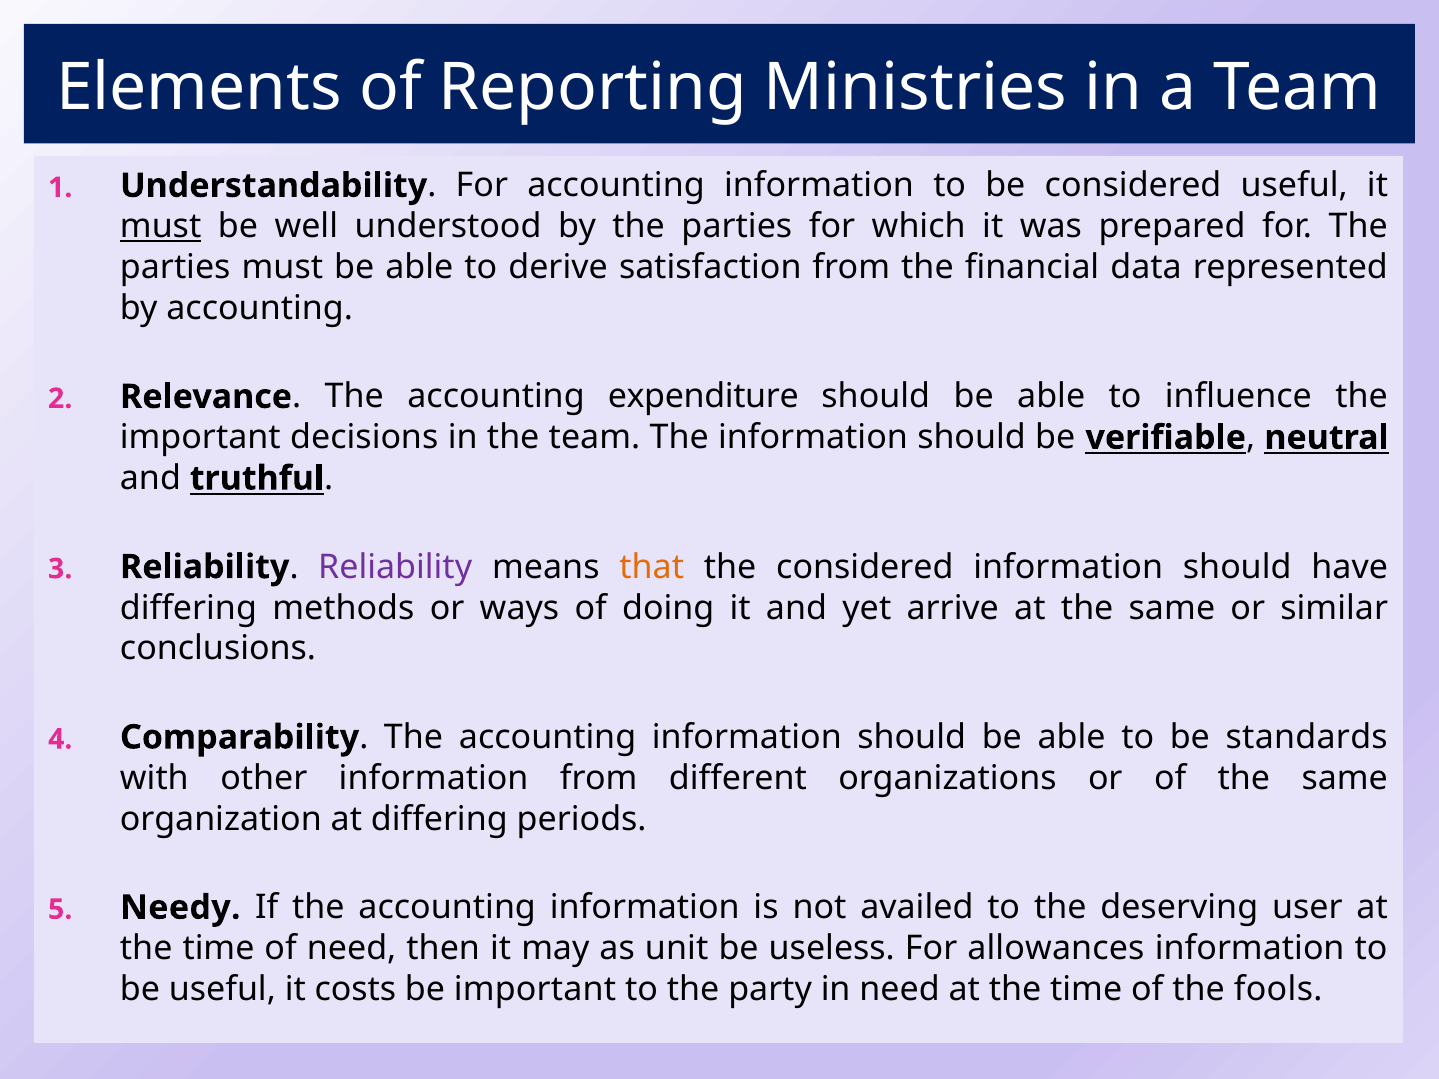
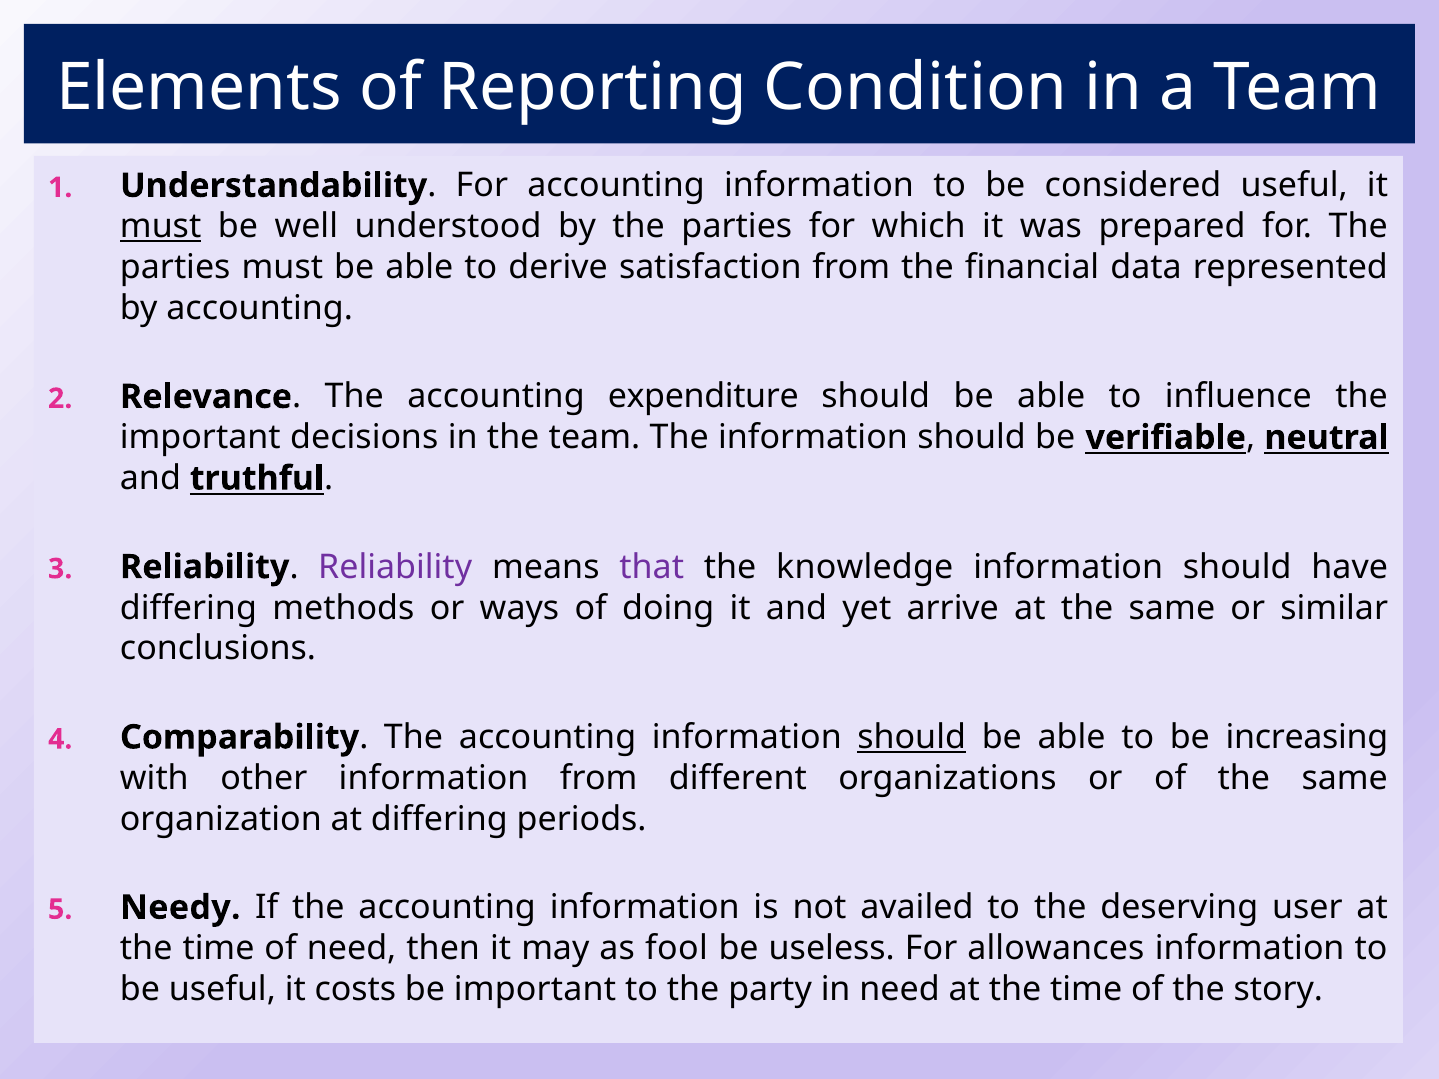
Ministries: Ministries -> Condition
that colour: orange -> purple
the considered: considered -> knowledge
should at (912, 737) underline: none -> present
standards: standards -> increasing
unit: unit -> fool
fools: fools -> story
